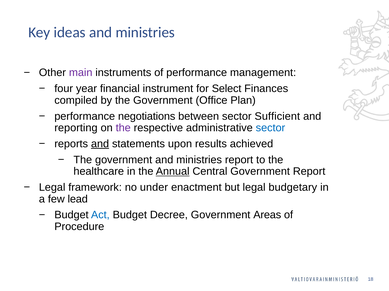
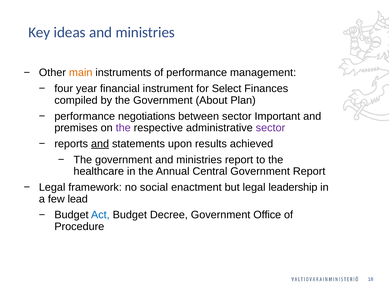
main colour: purple -> orange
Office: Office -> About
Sufficient: Sufficient -> Important
reporting: reporting -> premises
sector at (270, 128) colour: blue -> purple
Annual underline: present -> none
under: under -> social
budgetary: budgetary -> leadership
Areas: Areas -> Office
